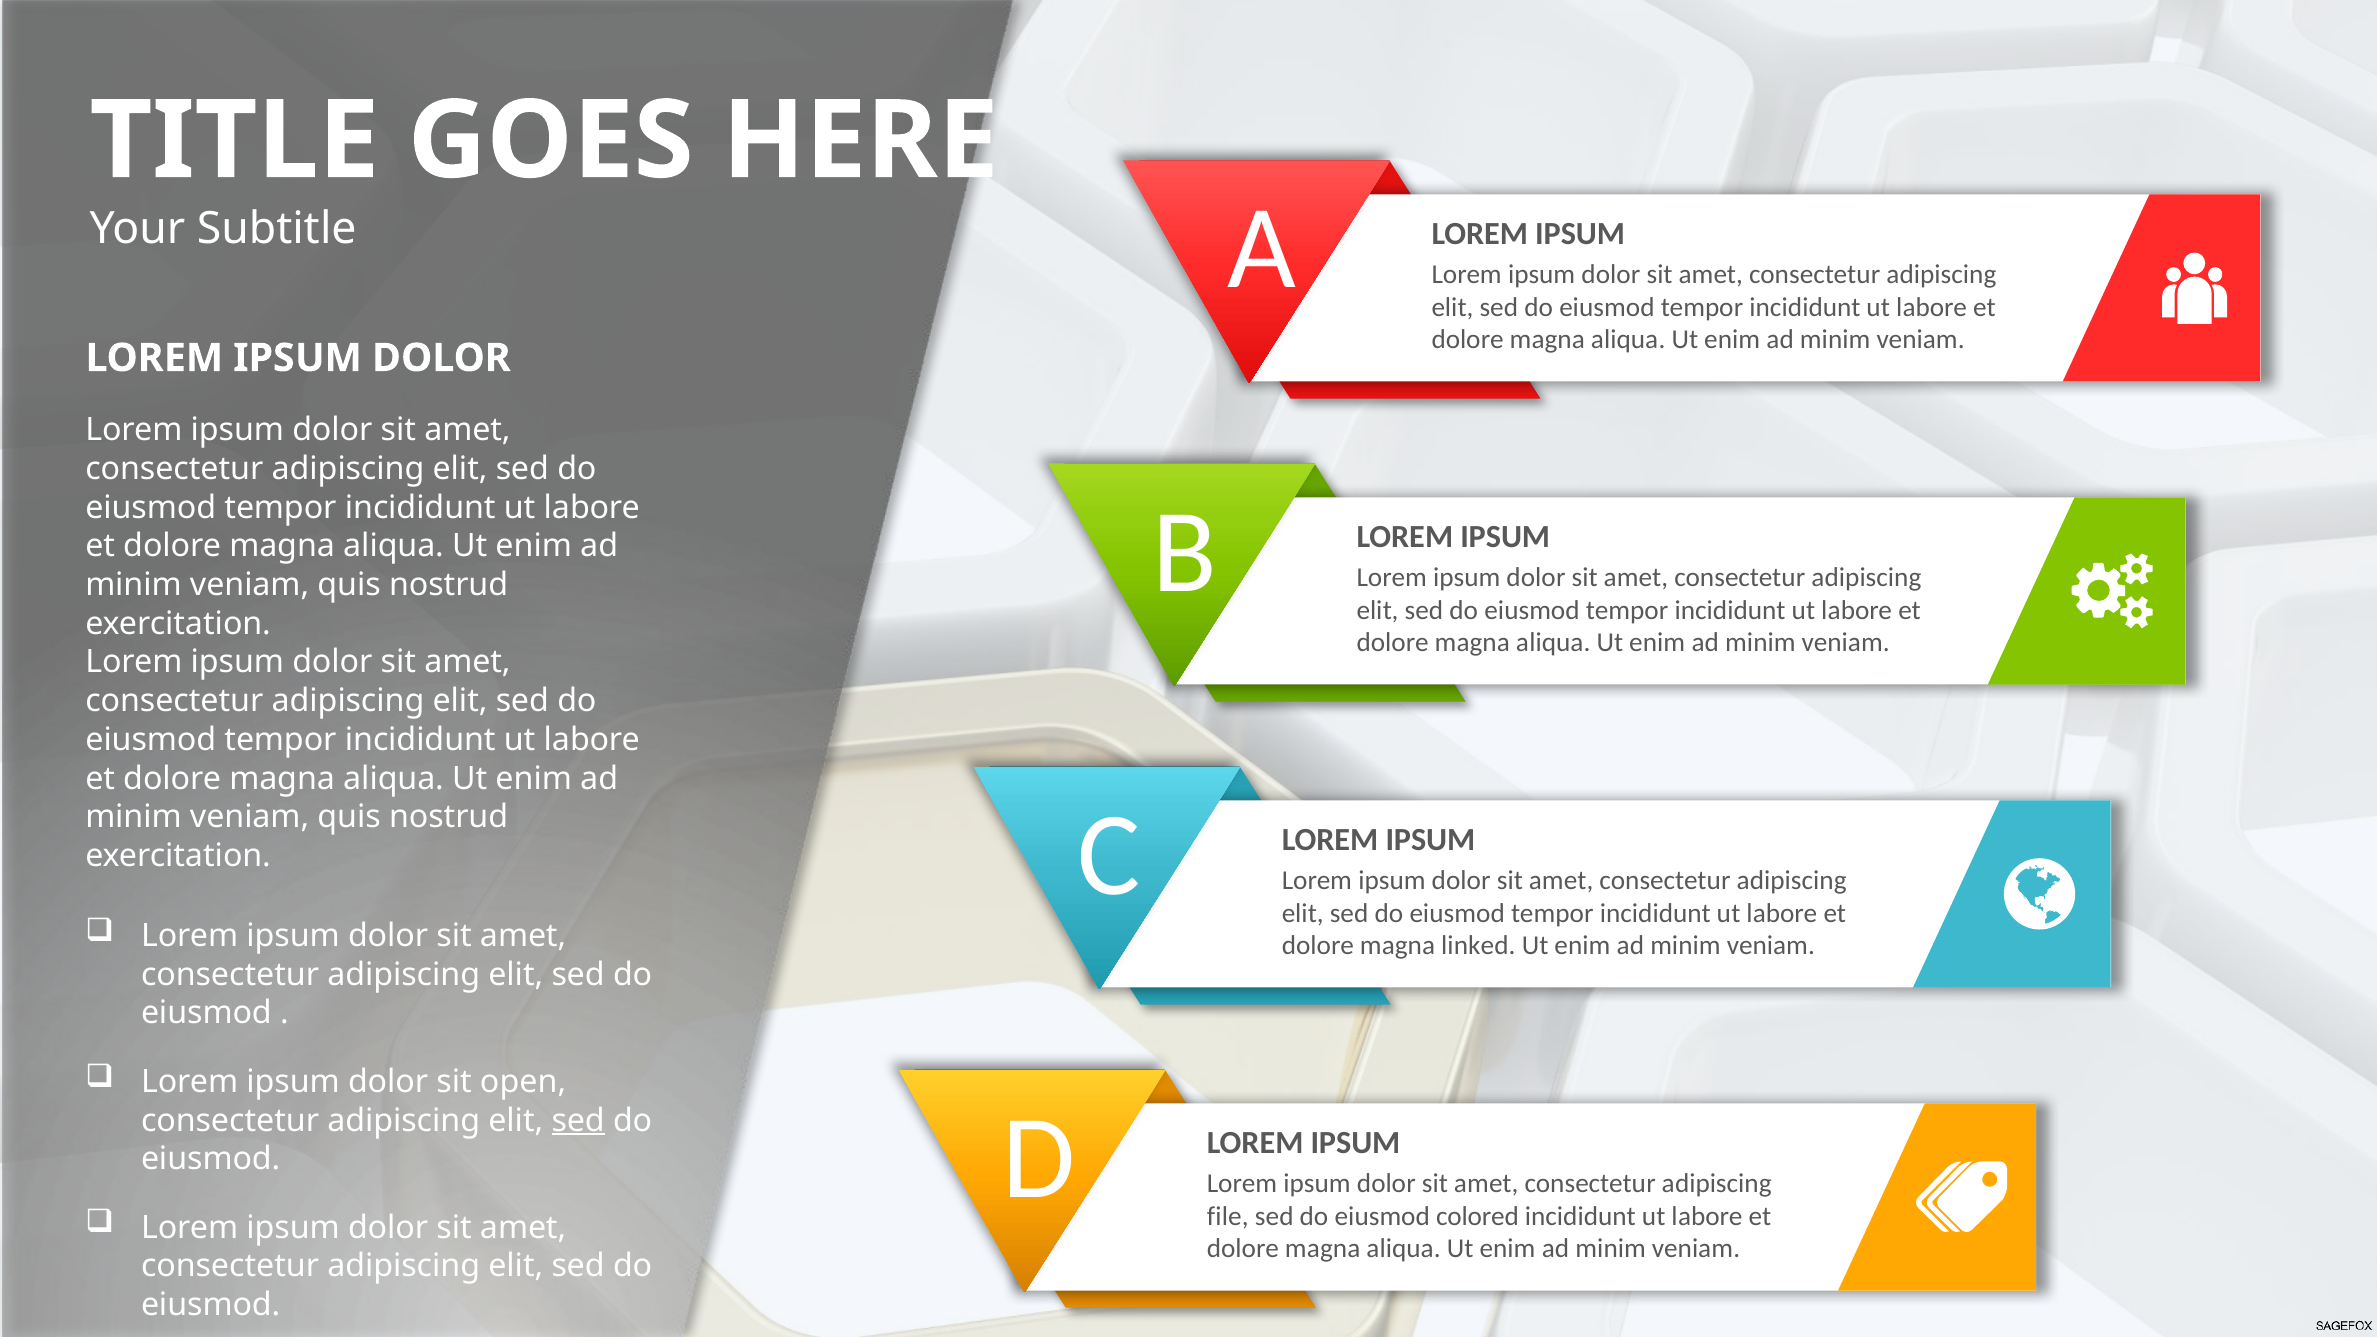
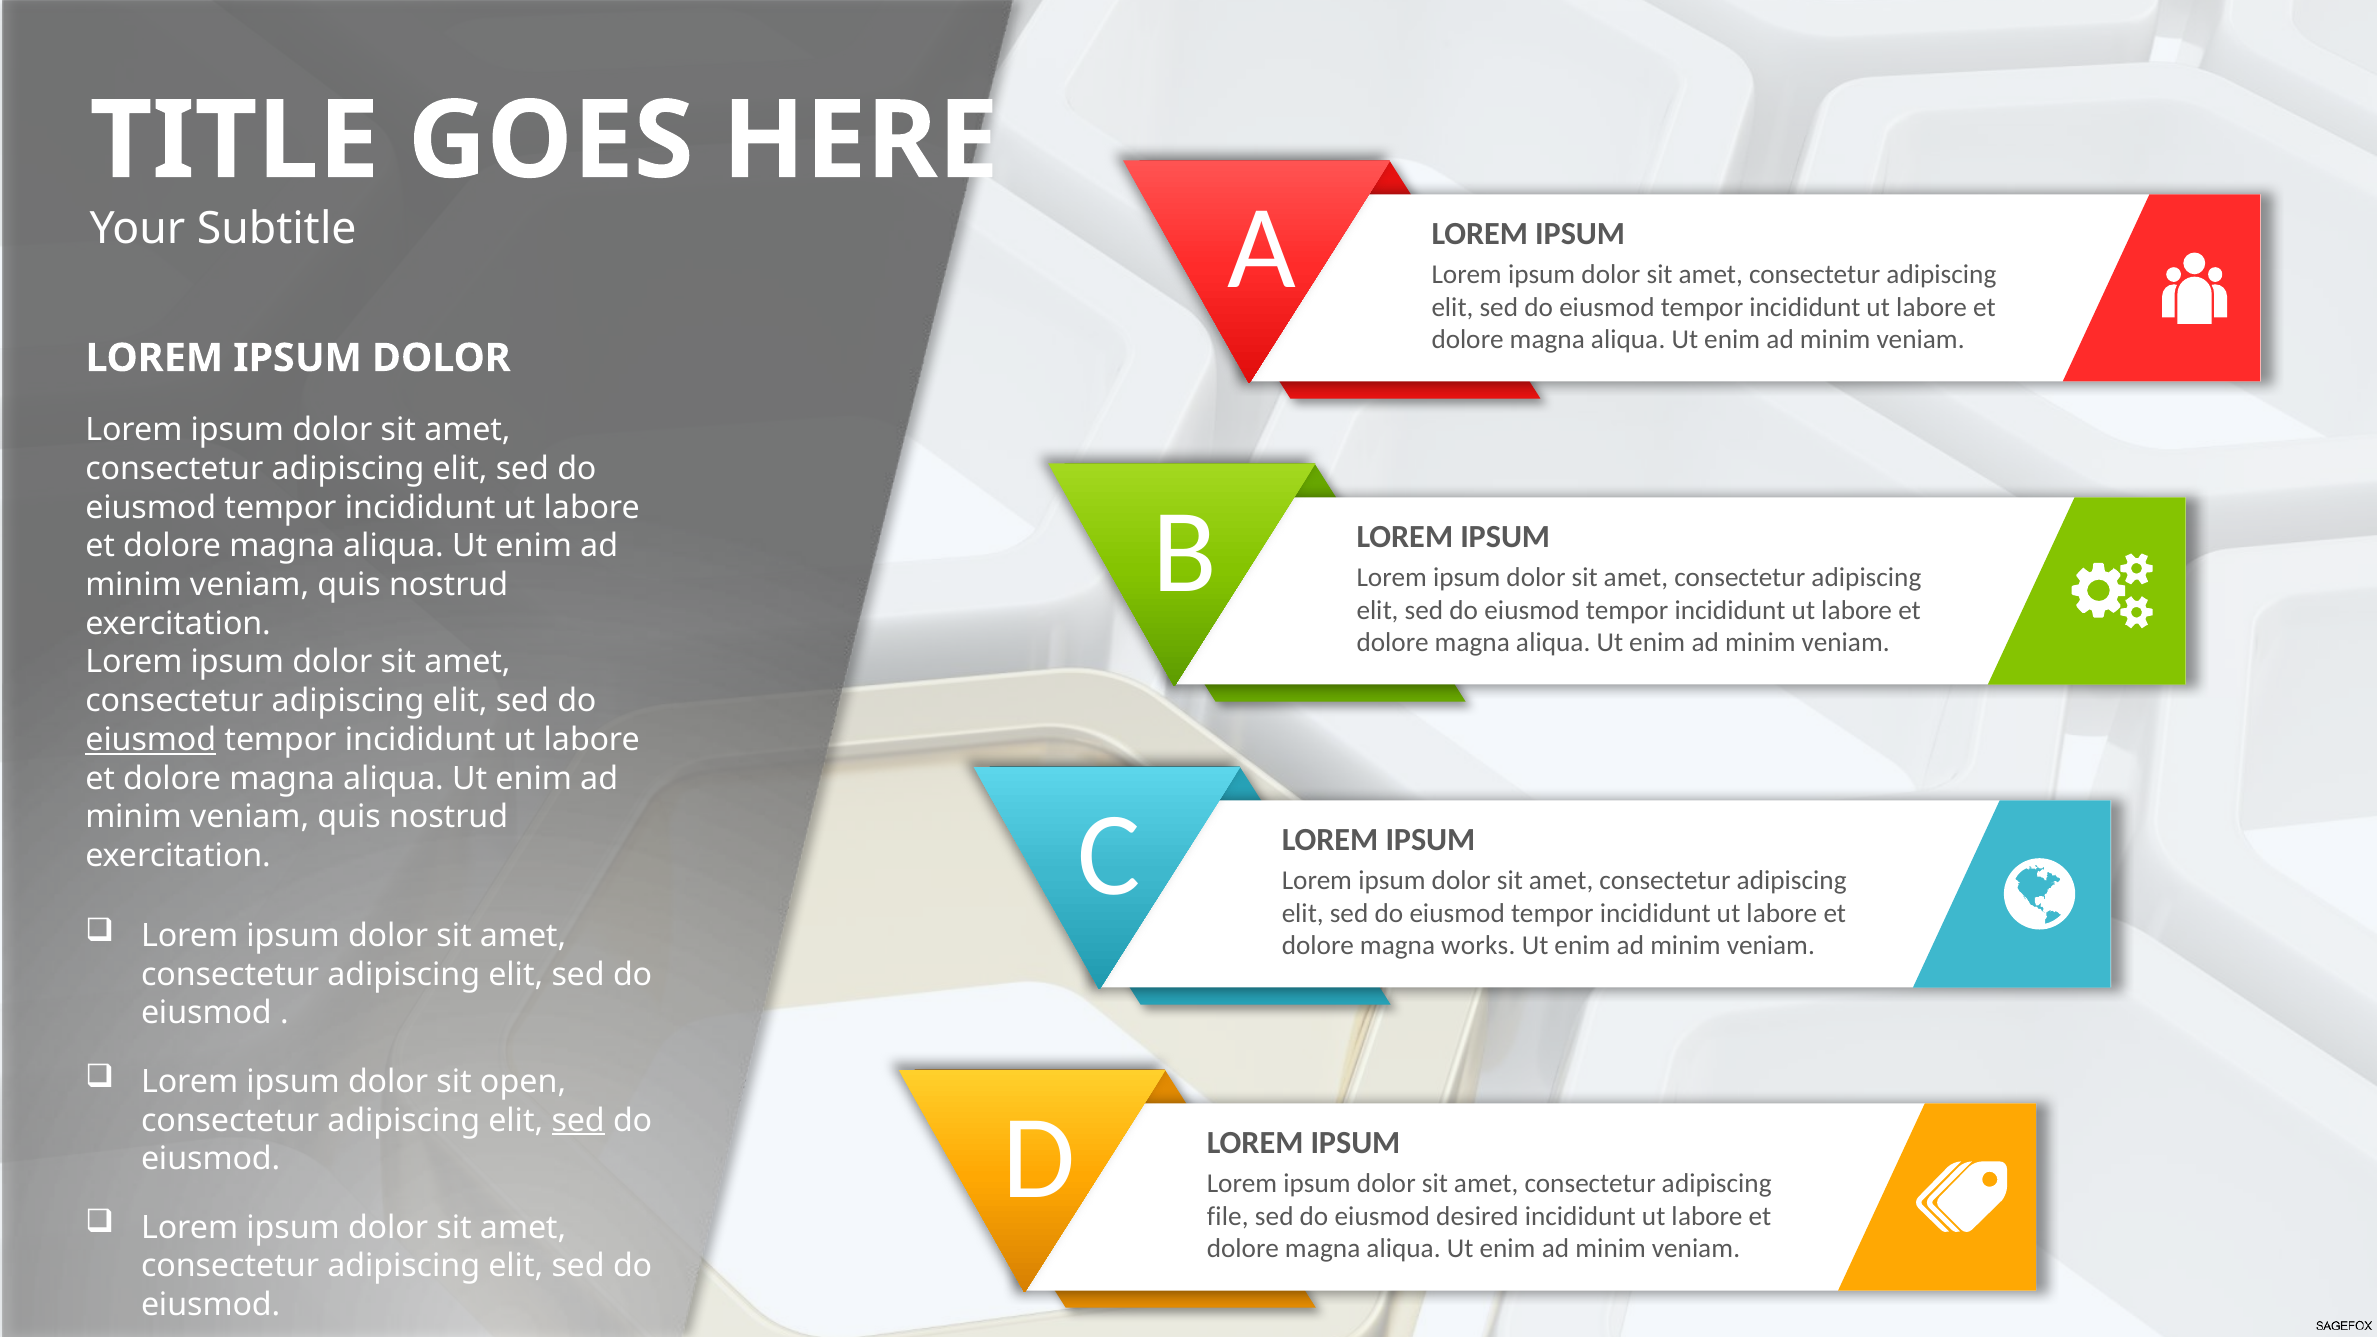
eiusmod at (151, 740) underline: none -> present
linked: linked -> works
colored: colored -> desired
